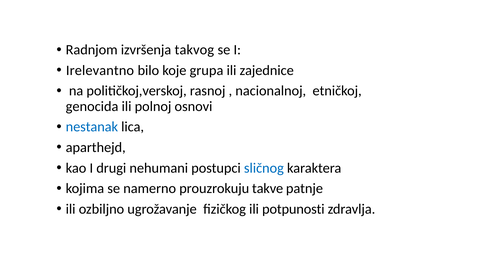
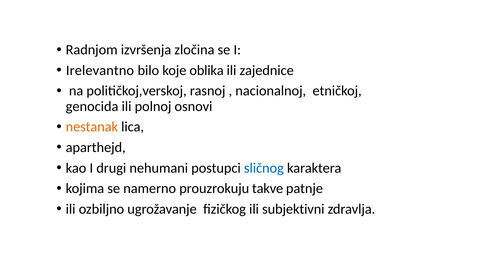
takvog: takvog -> zločina
grupa: grupa -> oblika
nestanak colour: blue -> orange
potpunosti: potpunosti -> subjektivni
